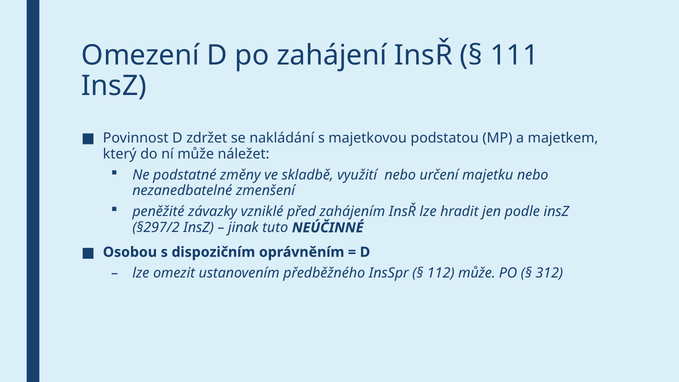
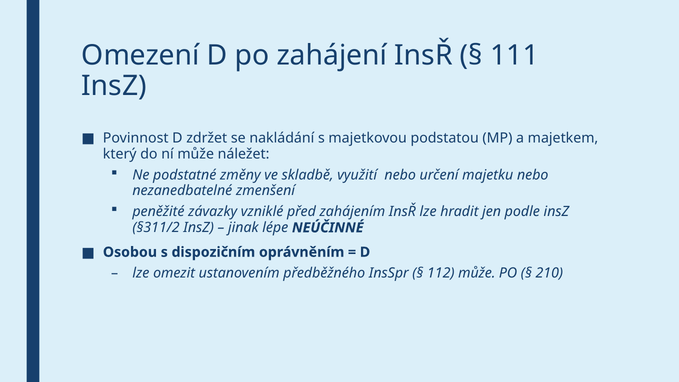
§297/2: §297/2 -> §311/2
tuto: tuto -> lépe
312: 312 -> 210
